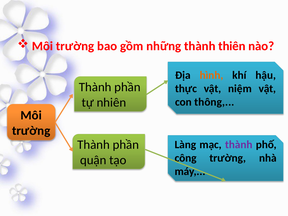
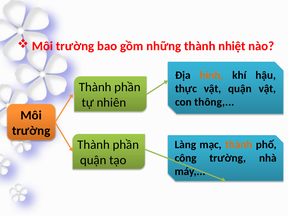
thiên: thiên -> nhiệt
vật niệm: niệm -> quận
thành at (239, 145) colour: purple -> orange
